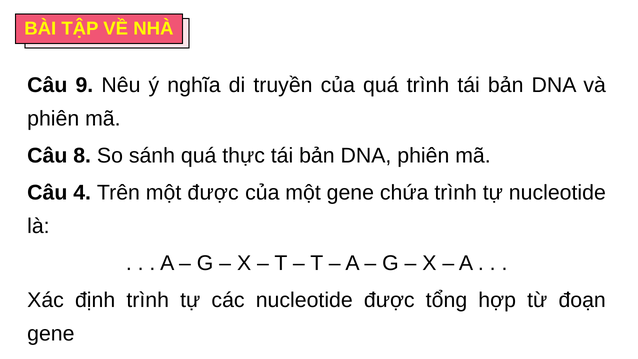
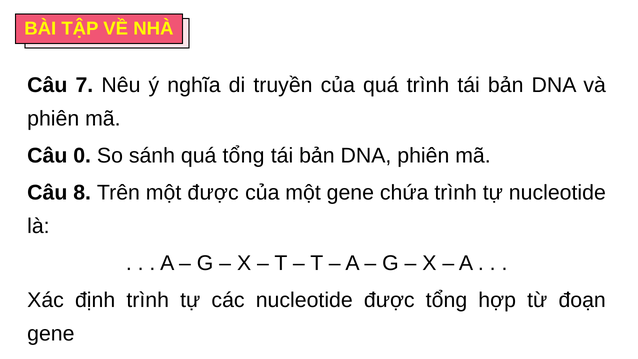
9: 9 -> 7
8: 8 -> 0
quá thực: thực -> tổng
4: 4 -> 8
